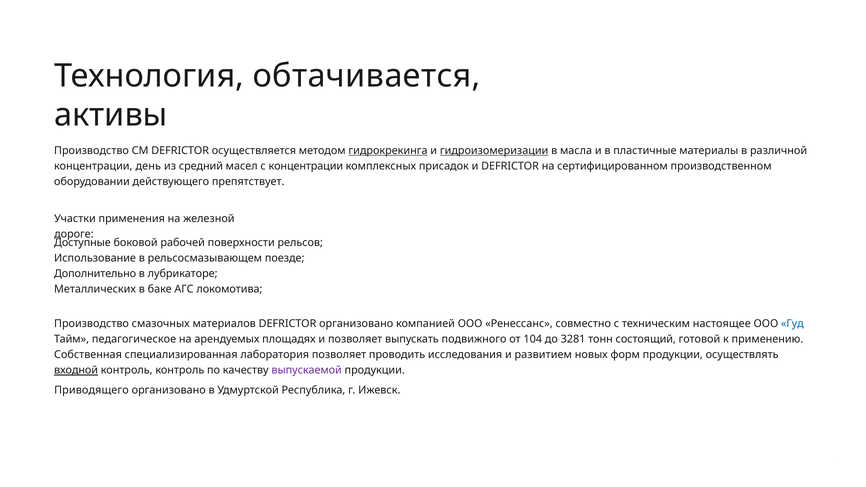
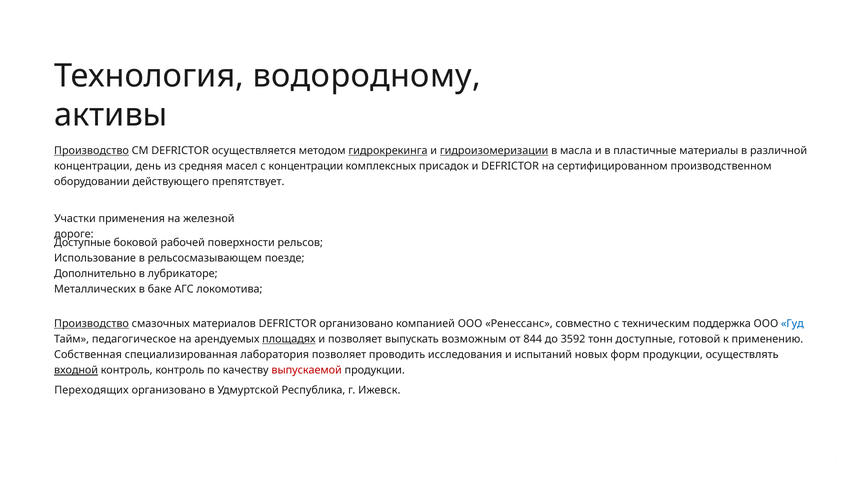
обтачивается: обтачивается -> водородному
Производство at (92, 151) underline: none -> present
средний: средний -> средняя
Производство at (92, 324) underline: none -> present
настоящее: настоящее -> поддержка
площадях underline: none -> present
подвижного: подвижного -> возможным
104: 104 -> 844
3281: 3281 -> 3592
тонн состоящий: состоящий -> доступные
развитием: развитием -> испытаний
выпускаемой colour: purple -> red
Приводящего: Приводящего -> Переходящих
